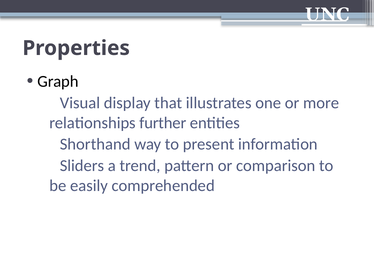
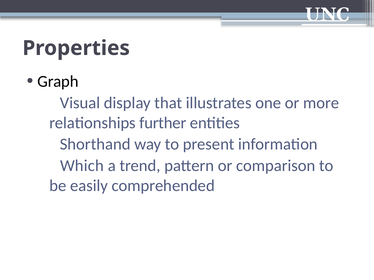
Sliders: Sliders -> Which
